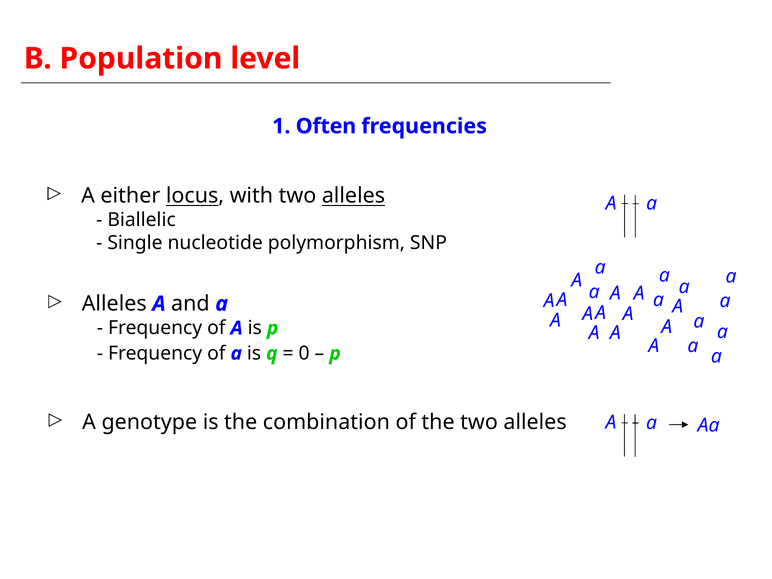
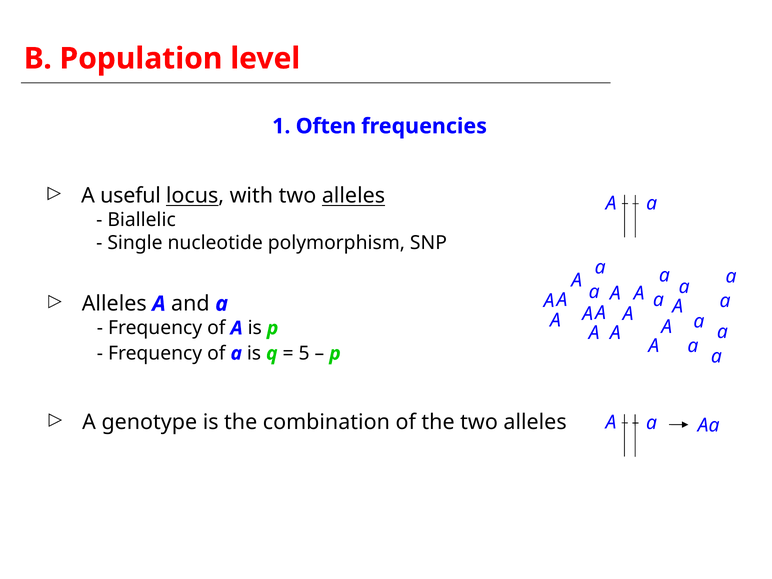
either: either -> useful
0: 0 -> 5
